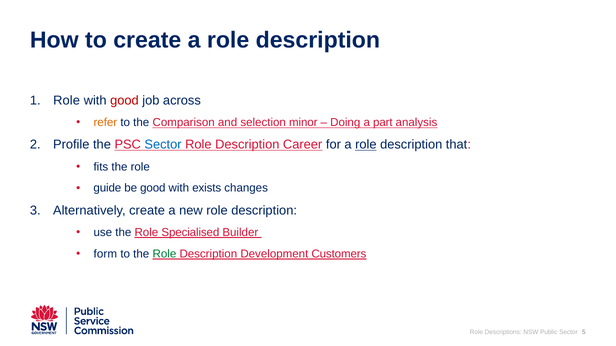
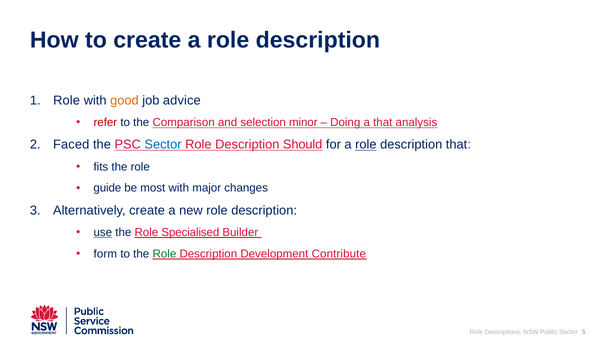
good at (124, 101) colour: red -> orange
across: across -> advice
refer colour: orange -> red
a part: part -> that
Profile: Profile -> Faced
Career: Career -> Should
be good: good -> most
exists: exists -> major
use underline: none -> present
Customers: Customers -> Contribute
